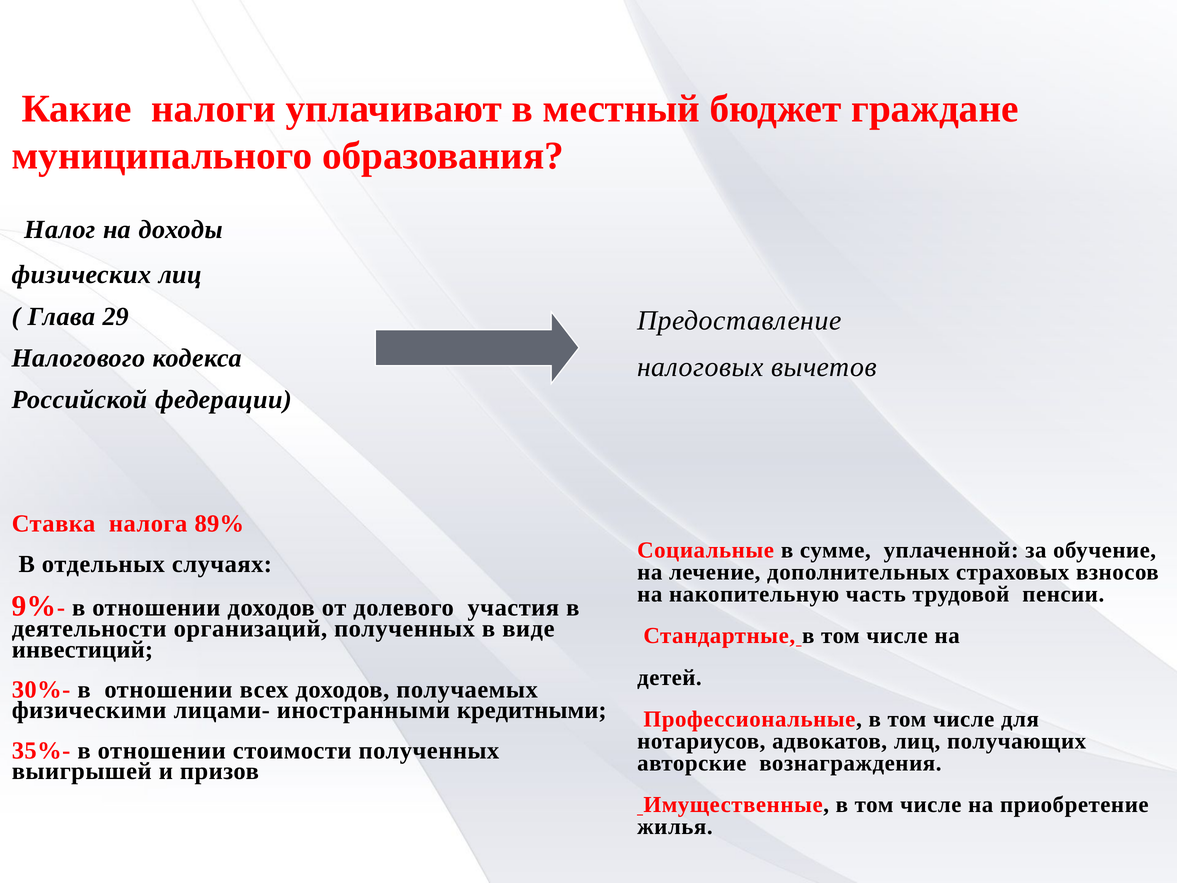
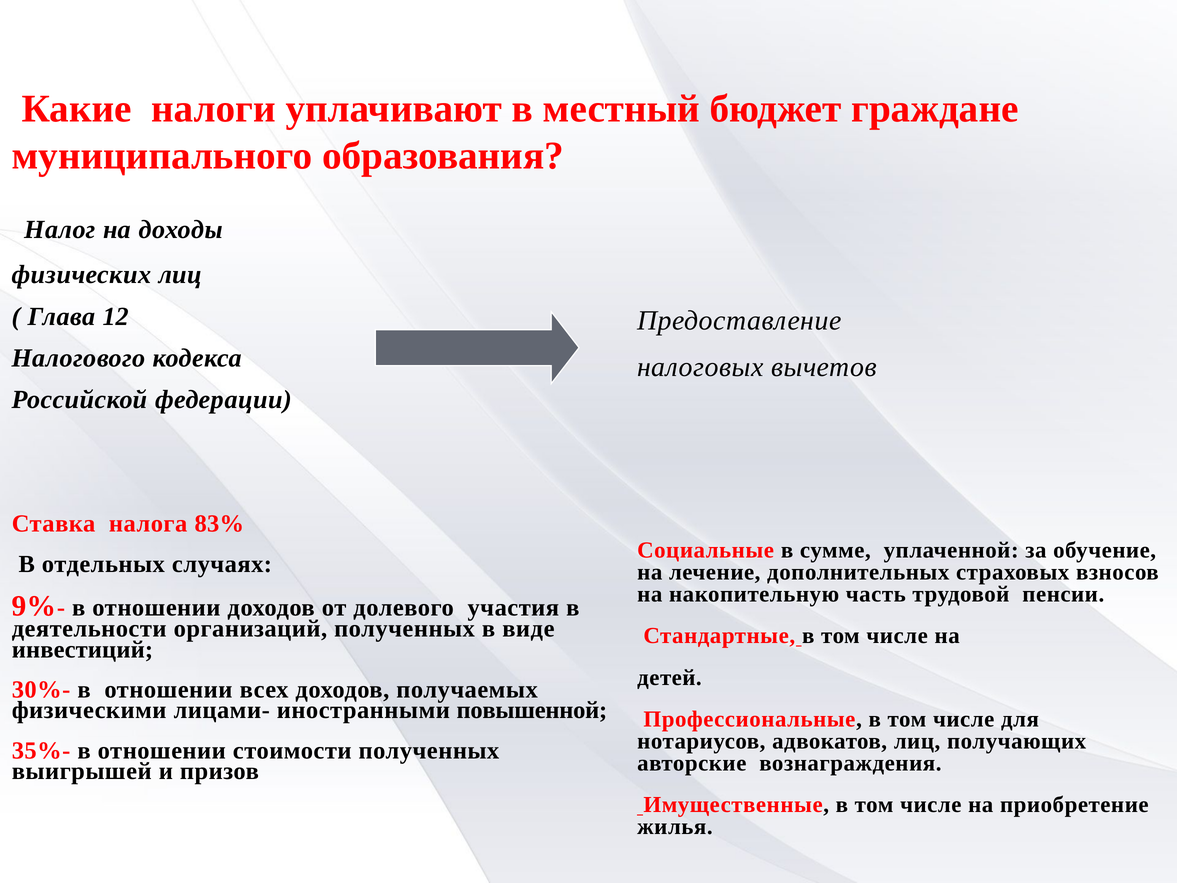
29: 29 -> 12
89%: 89% -> 83%
кредитными: кредитными -> повышенной
